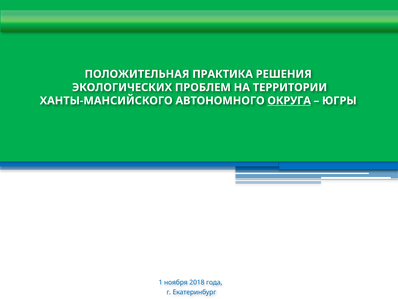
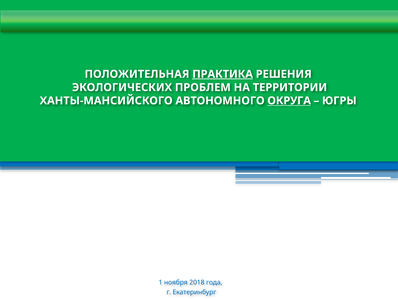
ПРАКТИКА underline: none -> present
